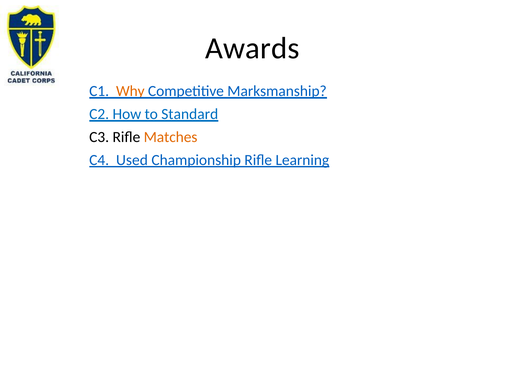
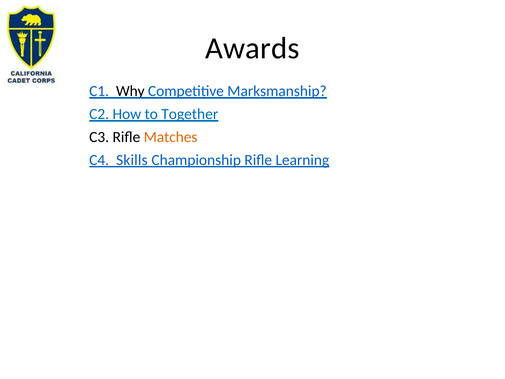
Why colour: orange -> black
Standard: Standard -> Together
Used: Used -> Skills
